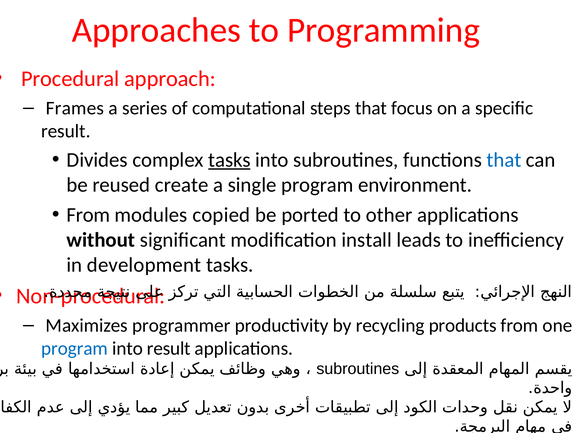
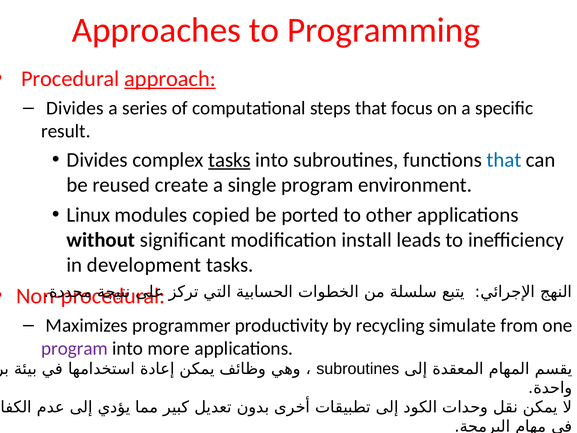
approach underline: none -> present
Frames at (75, 108): Frames -> Divides
From at (88, 215): From -> Linux
products: products -> simulate
program at (75, 348) colour: blue -> purple
into result: result -> more
